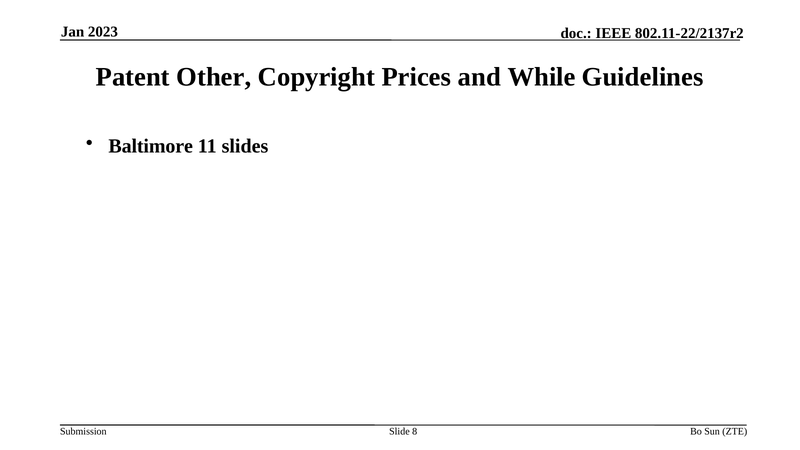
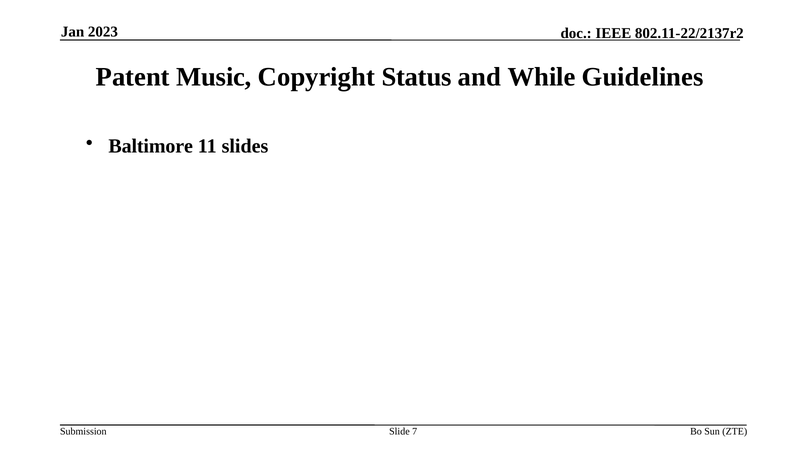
Other: Other -> Music
Prices: Prices -> Status
8: 8 -> 7
